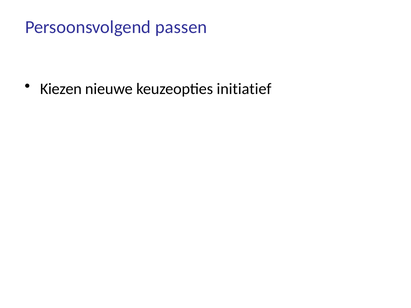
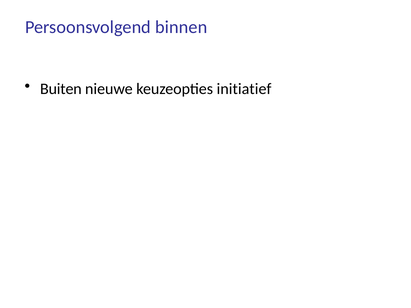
passen: passen -> binnen
Kiezen: Kiezen -> Buiten
